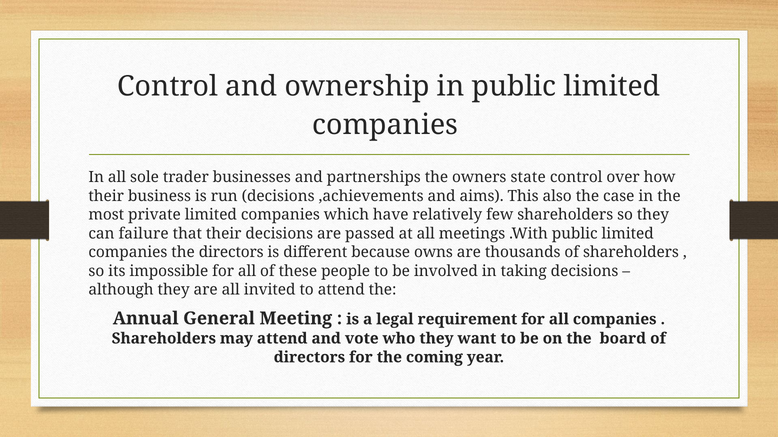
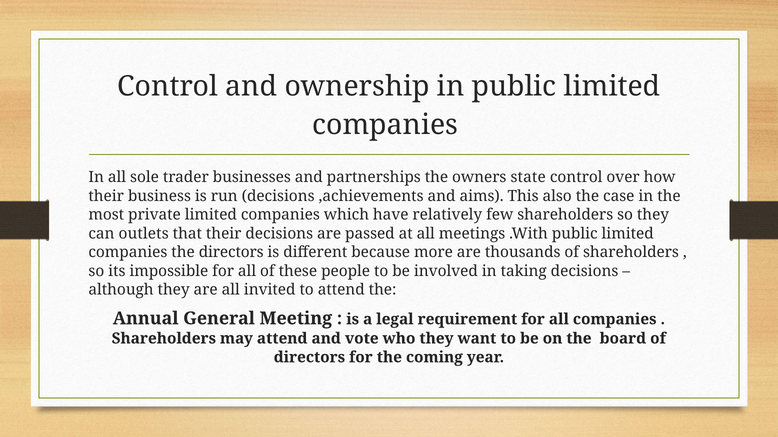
failure: failure -> outlets
owns: owns -> more
